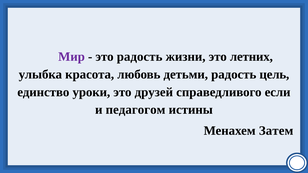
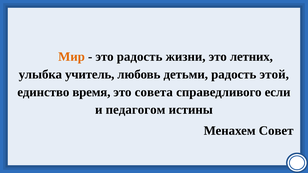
Мир colour: purple -> orange
красота: красота -> учитель
цель: цель -> этой
уроки: уроки -> время
друзей: друзей -> совета
Затем: Затем -> Совет
